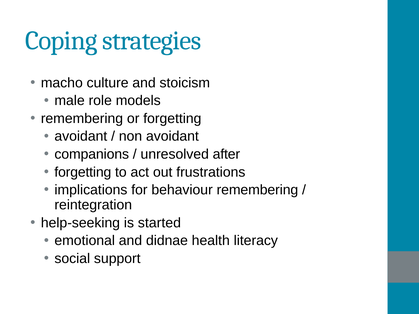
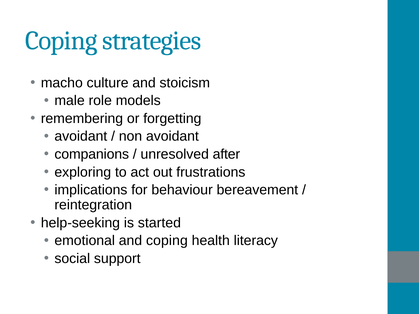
forgetting at (83, 172): forgetting -> exploring
behaviour remembering: remembering -> bereavement
and didnae: didnae -> coping
